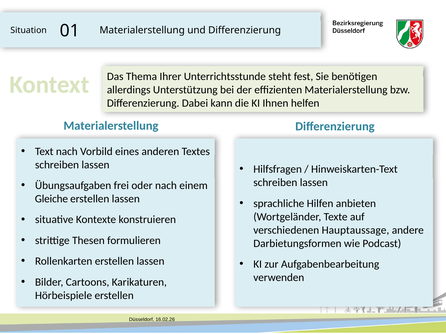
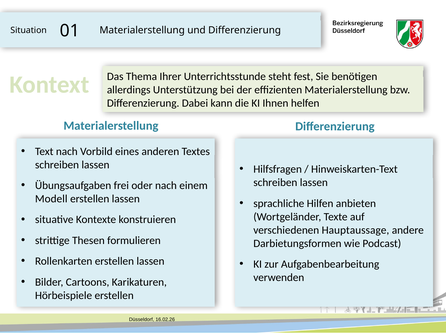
Gleiche: Gleiche -> Modell
